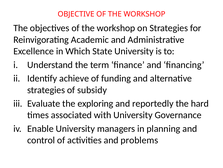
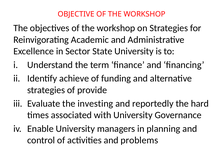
Which: Which -> Sector
subsidy: subsidy -> provide
exploring: exploring -> investing
